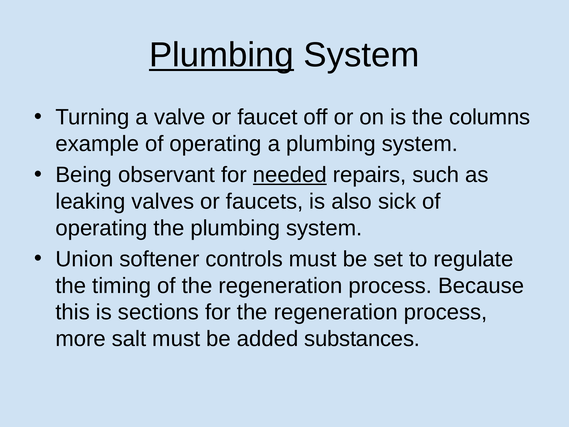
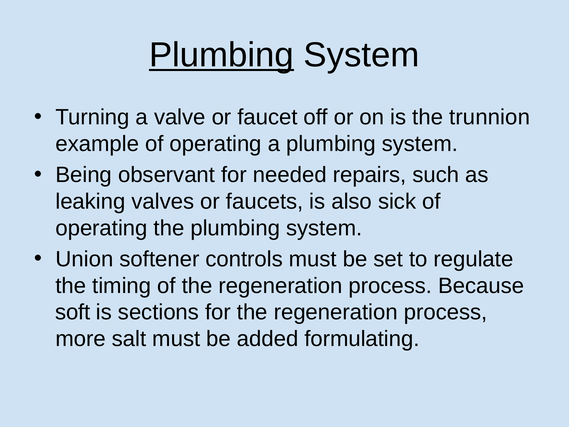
columns: columns -> trunnion
needed underline: present -> none
this: this -> soft
substances: substances -> formulating
